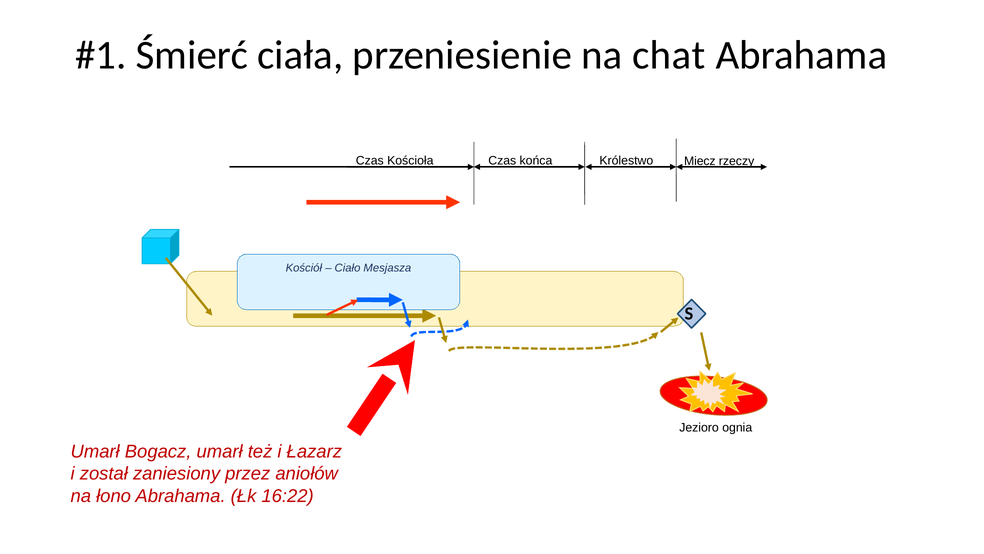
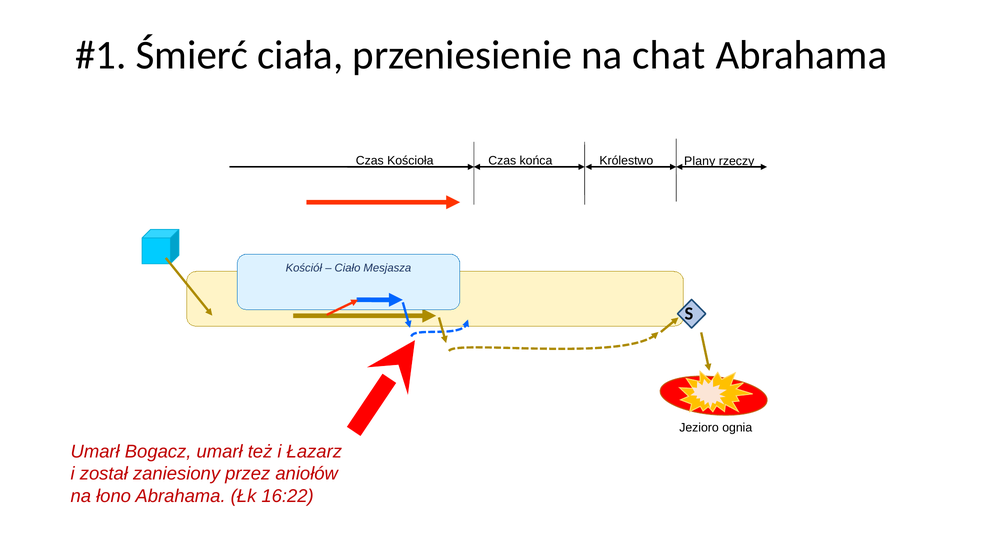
Miecz: Miecz -> Plany
